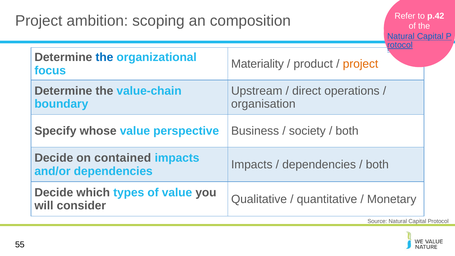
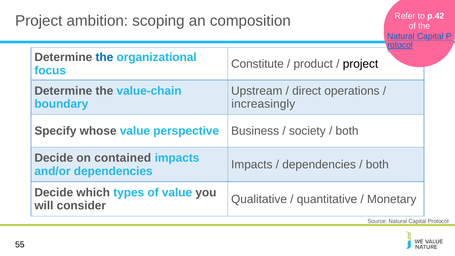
Materiality: Materiality -> Constitute
project at (361, 64) colour: orange -> black
organisation: organisation -> increasingly
